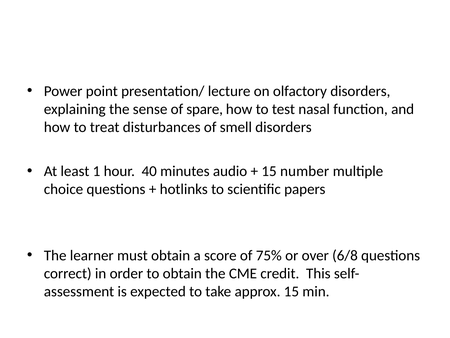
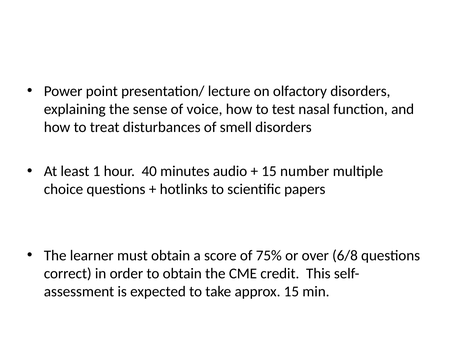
spare: spare -> voice
